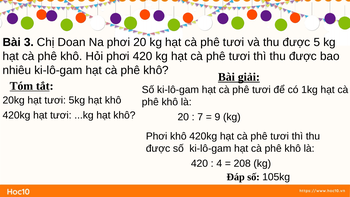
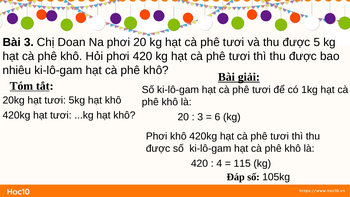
7 at (200, 117): 7 -> 3
9: 9 -> 6
208: 208 -> 115
